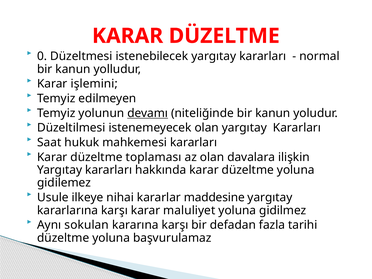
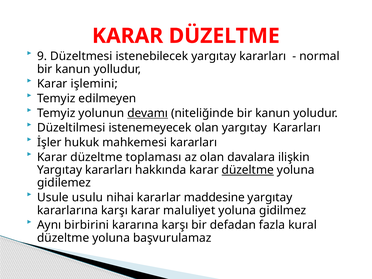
0: 0 -> 9
Saat: Saat -> İşler
düzeltme at (248, 170) underline: none -> present
ilkeye: ilkeye -> usulu
sokulan: sokulan -> birbirini
tarihi: tarihi -> kural
